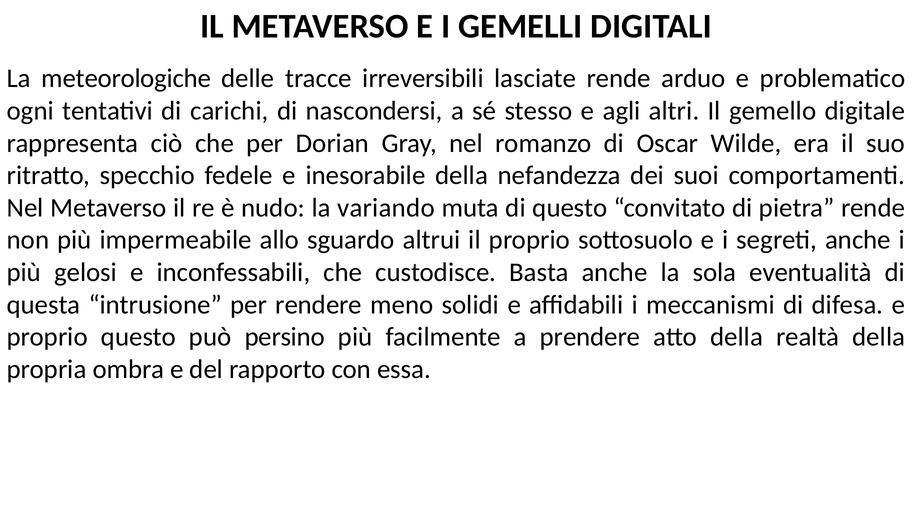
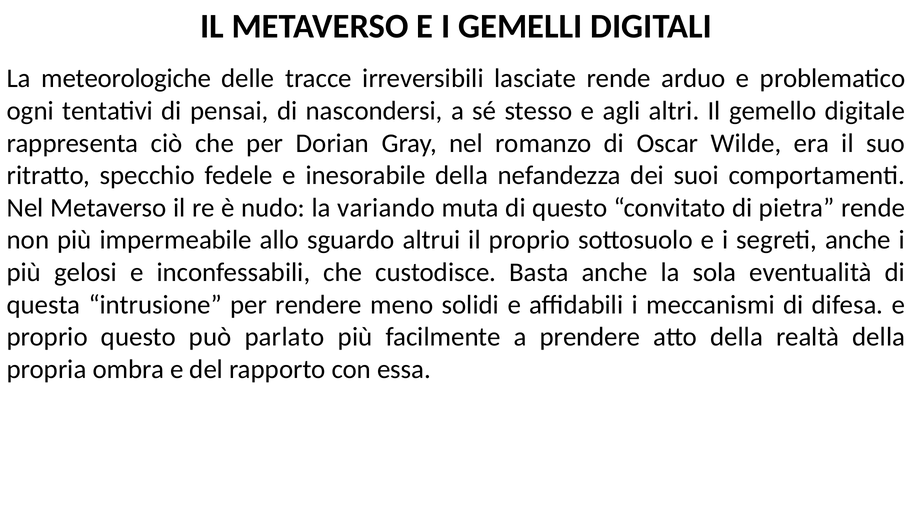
carichi: carichi -> pensai
persino: persino -> parlato
